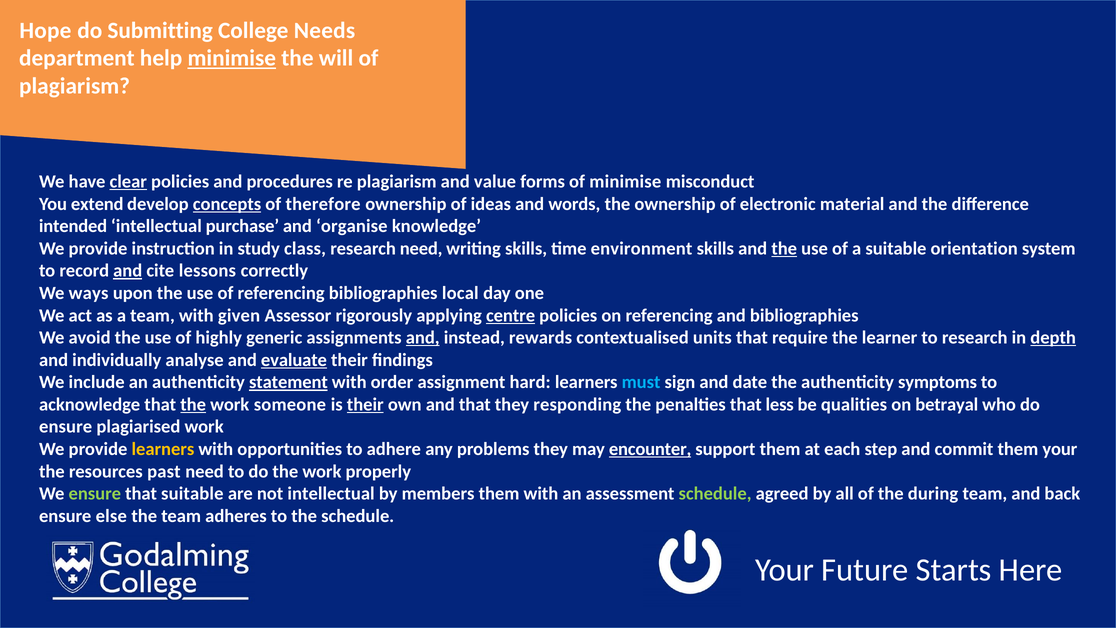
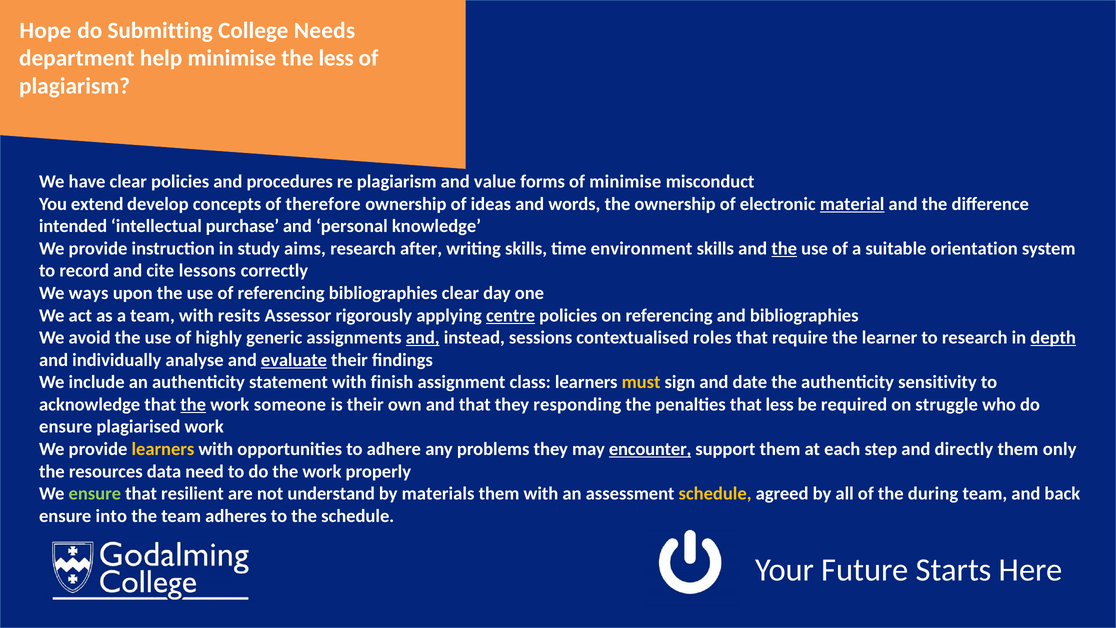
minimise at (232, 58) underline: present -> none
the will: will -> less
clear at (128, 182) underline: present -> none
concepts underline: present -> none
material underline: none -> present
organise: organise -> personal
class: class -> aims
research need: need -> after
and at (128, 271) underline: present -> none
bibliographies local: local -> clear
given: given -> resits
rewards: rewards -> sessions
units: units -> roles
statement underline: present -> none
order: order -> finish
hard: hard -> class
must colour: light blue -> yellow
symptoms: symptoms -> sensitivity
their at (365, 404) underline: present -> none
qualities: qualities -> required
betrayal: betrayal -> struggle
commit: commit -> directly
them your: your -> only
past: past -> data
that suitable: suitable -> resilient
not intellectual: intellectual -> understand
members: members -> materials
schedule at (715, 493) colour: light green -> yellow
else: else -> into
